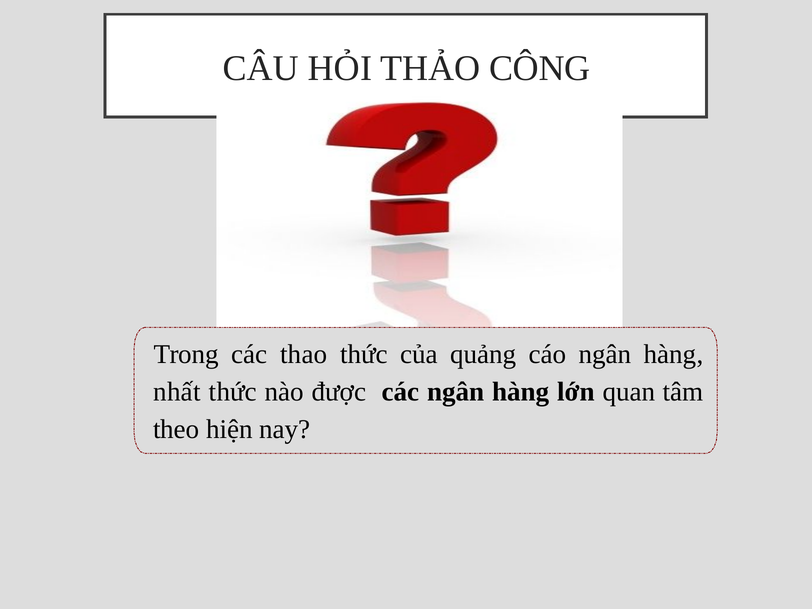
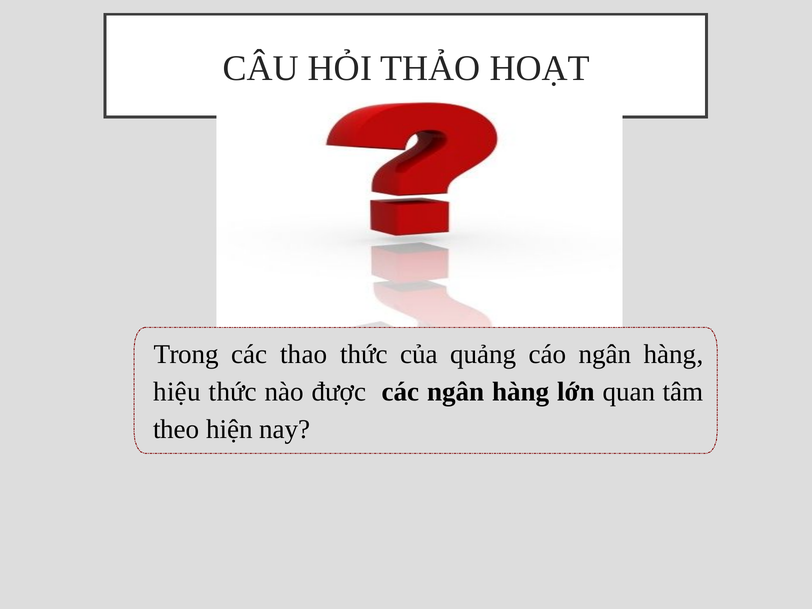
CÔNG: CÔNG -> HOẠT
nhất: nhất -> hiệu
